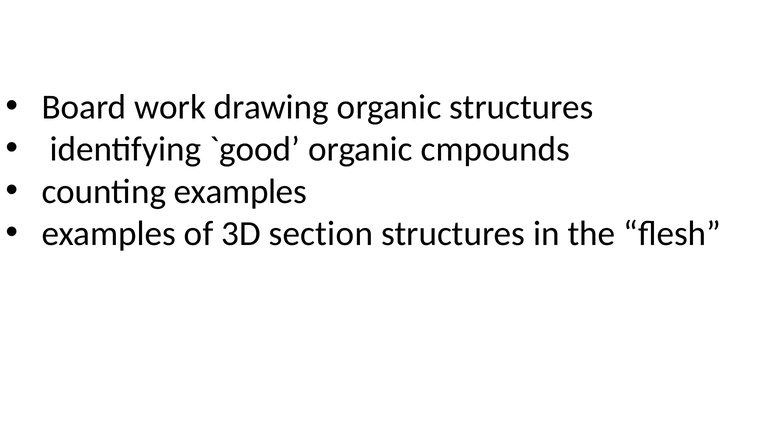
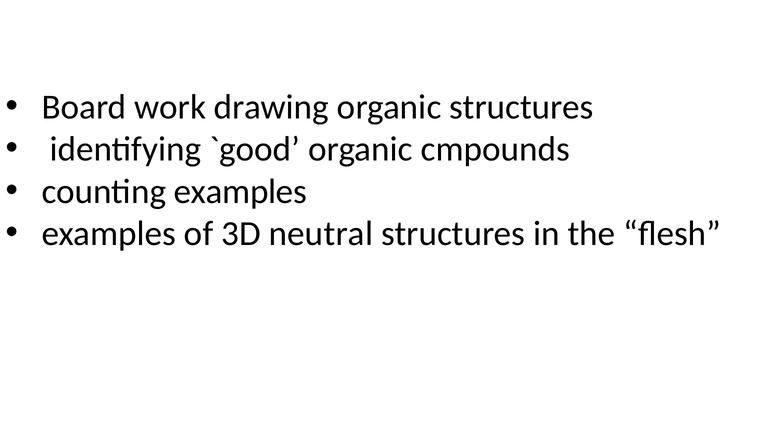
section: section -> neutral
